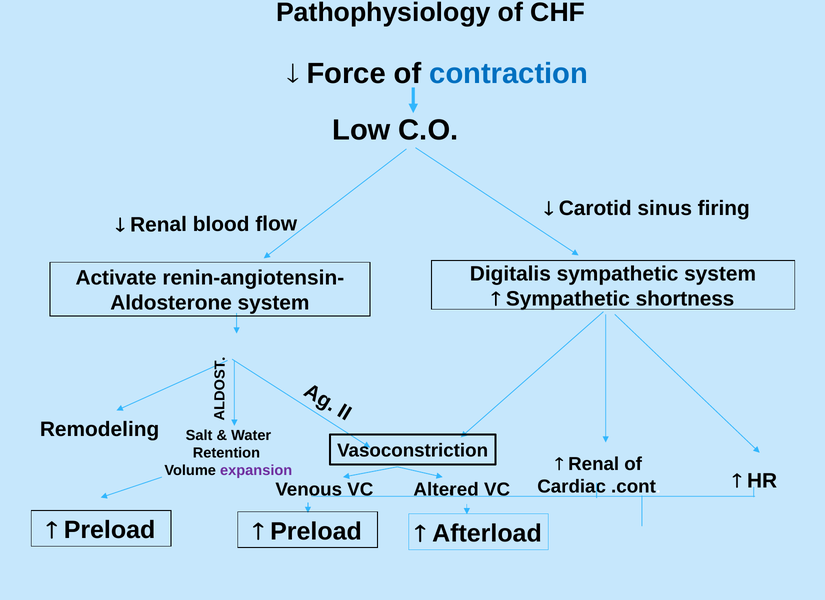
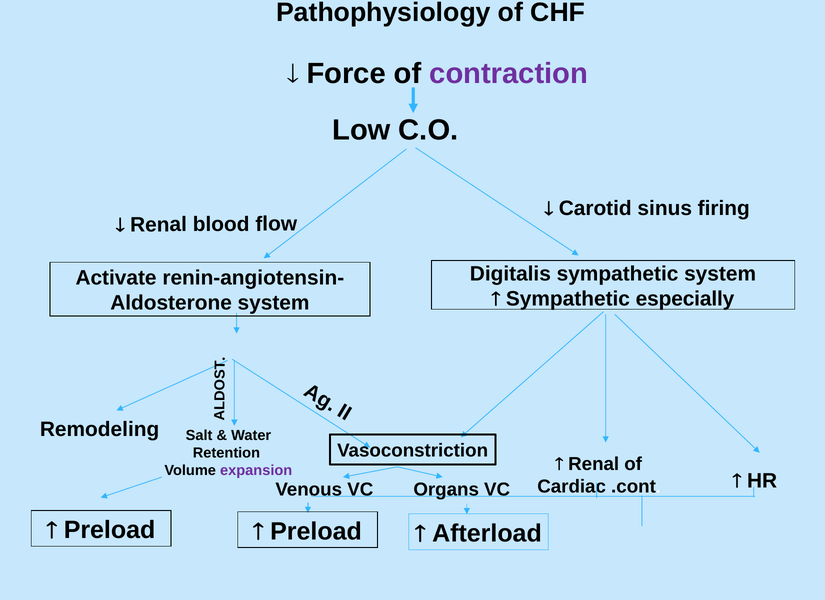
contraction colour: blue -> purple
shortness: shortness -> especially
Altered: Altered -> Organs
